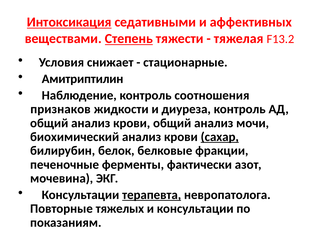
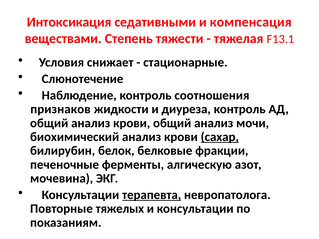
Интоксикация underline: present -> none
аффективных: аффективных -> компенсация
Степень underline: present -> none
F13.2: F13.2 -> F13.1
Амитриптилин: Амитриптилин -> Слюнотечение
фактически: фактически -> алгическую
